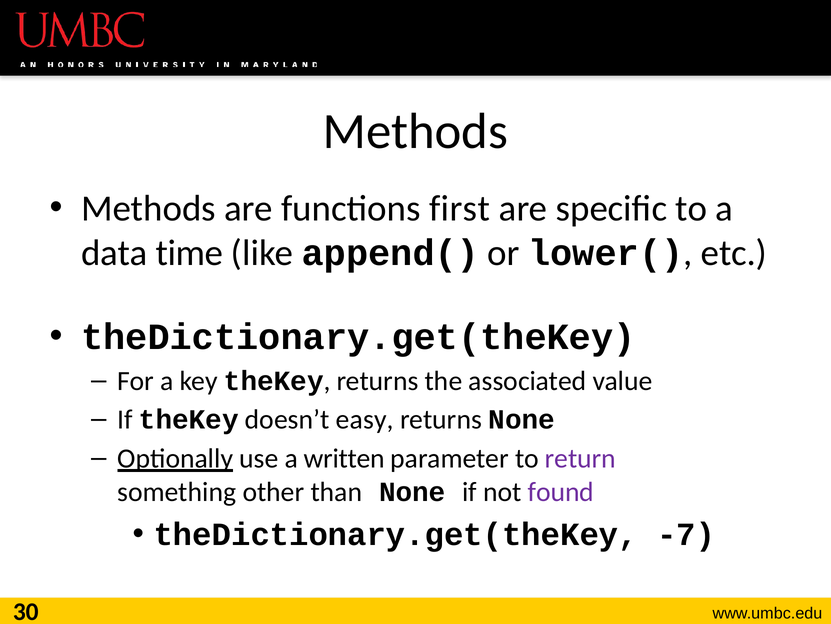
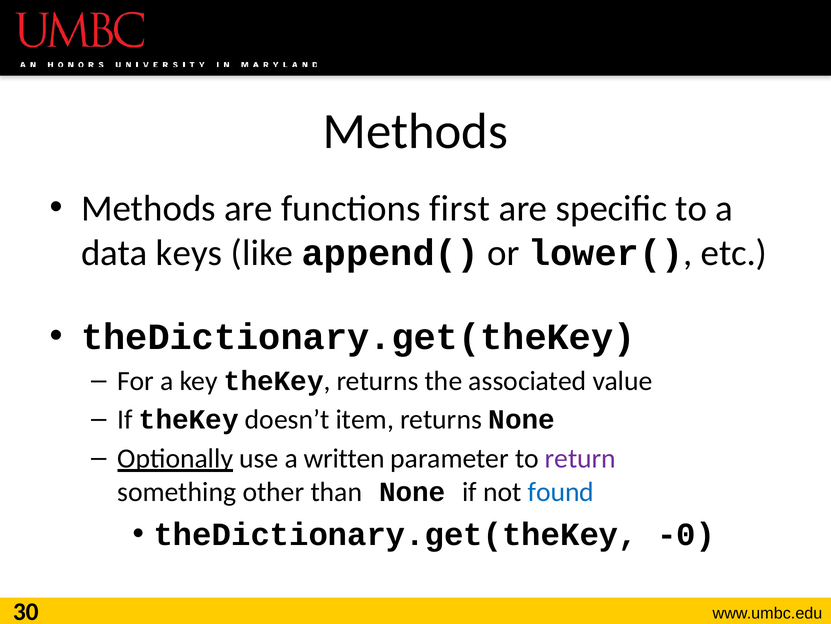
time: time -> keys
easy: easy -> item
found colour: purple -> blue
-7: -7 -> -0
